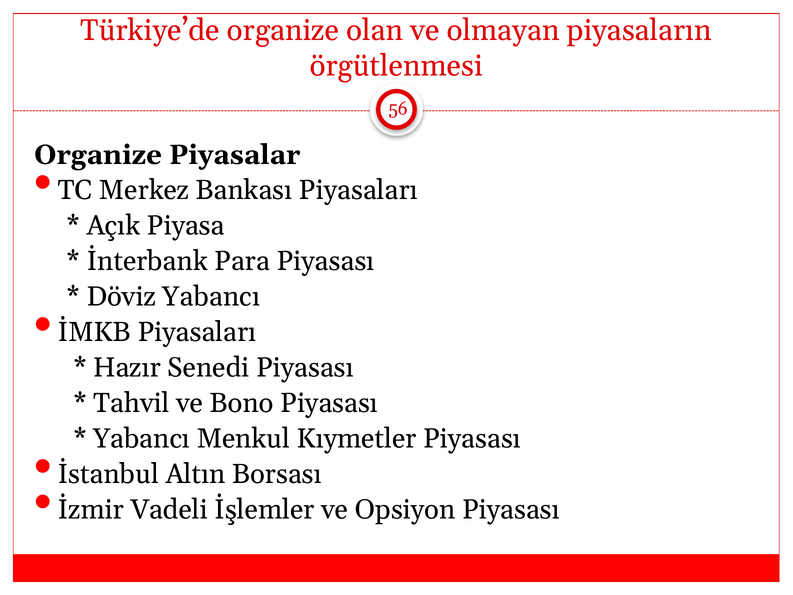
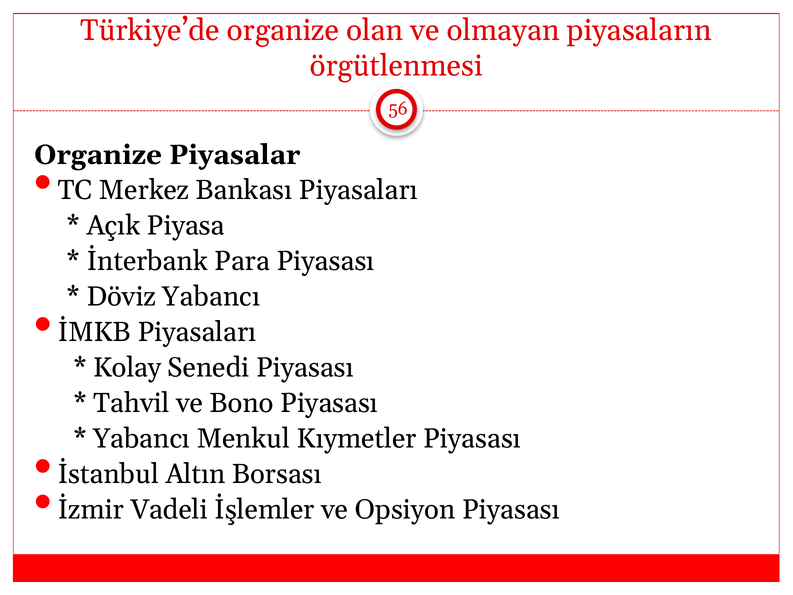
Hazır: Hazır -> Kolay
